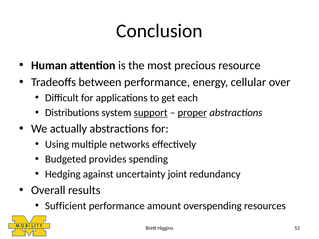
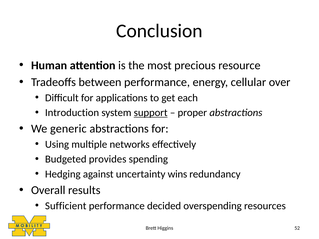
Distributions: Distributions -> Introduction
proper underline: present -> none
actually: actually -> generic
joint: joint -> wins
amount: amount -> decided
